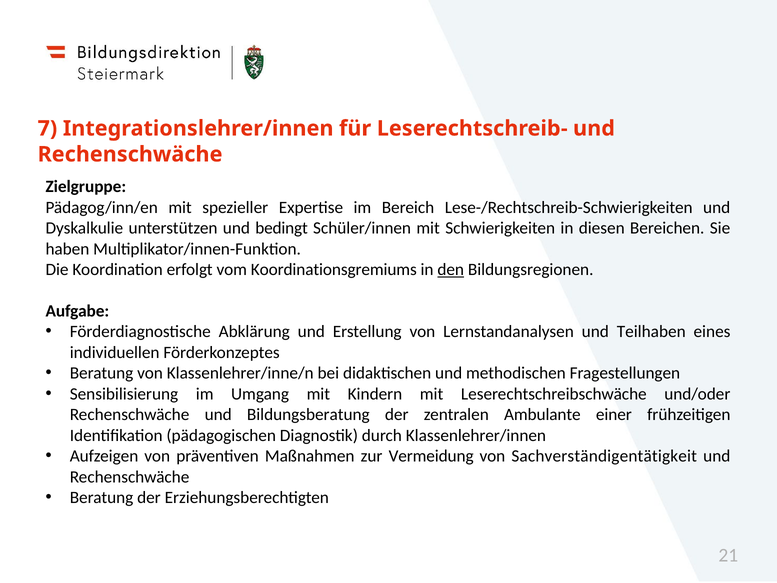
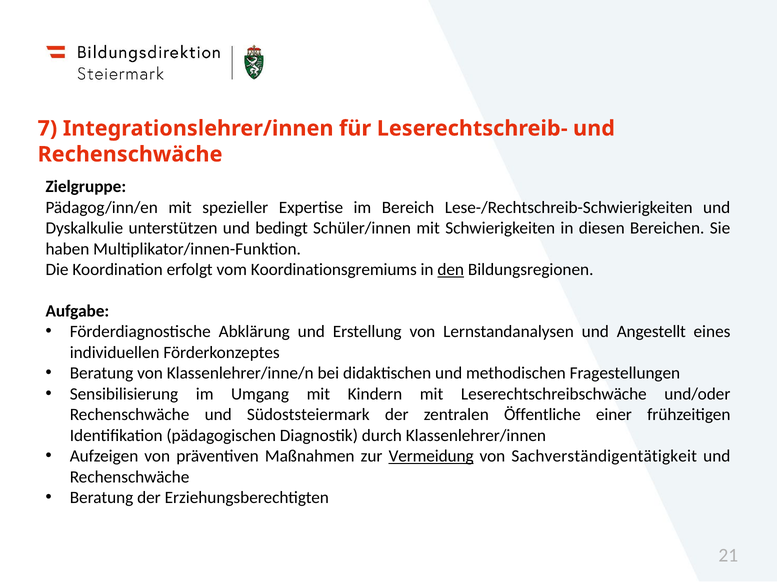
Teilhaben: Teilhaben -> Angestellt
Bildungsberatung: Bildungsberatung -> Südoststeiermark
Ambulante: Ambulante -> Öffentliche
Vermeidung underline: none -> present
